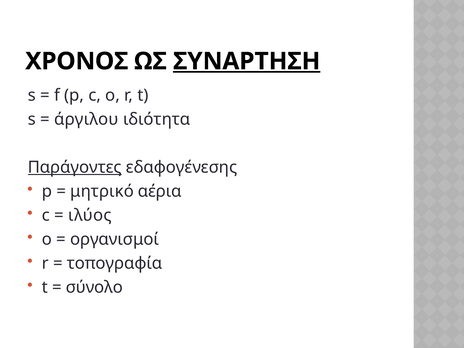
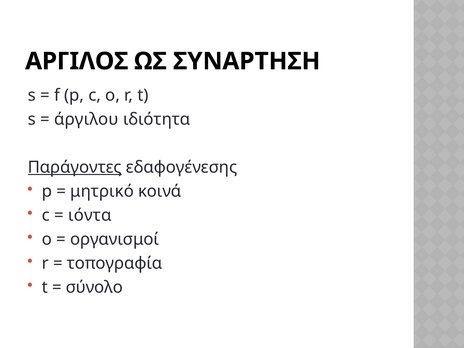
ΧΡΟΝΟΣ: ΧΡΟΝΟΣ -> ΑΡΓΙΛΟΣ
ΣΥΝΑΡΤΗΣΗ underline: present -> none
αέρια: αέρια -> κοινά
ιλύος: ιλύος -> ιόντα
